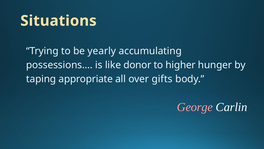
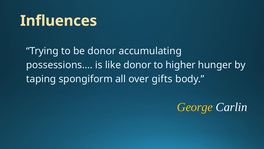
Situations: Situations -> Influences
be yearly: yearly -> donor
appropriate: appropriate -> spongiform
George colour: pink -> yellow
